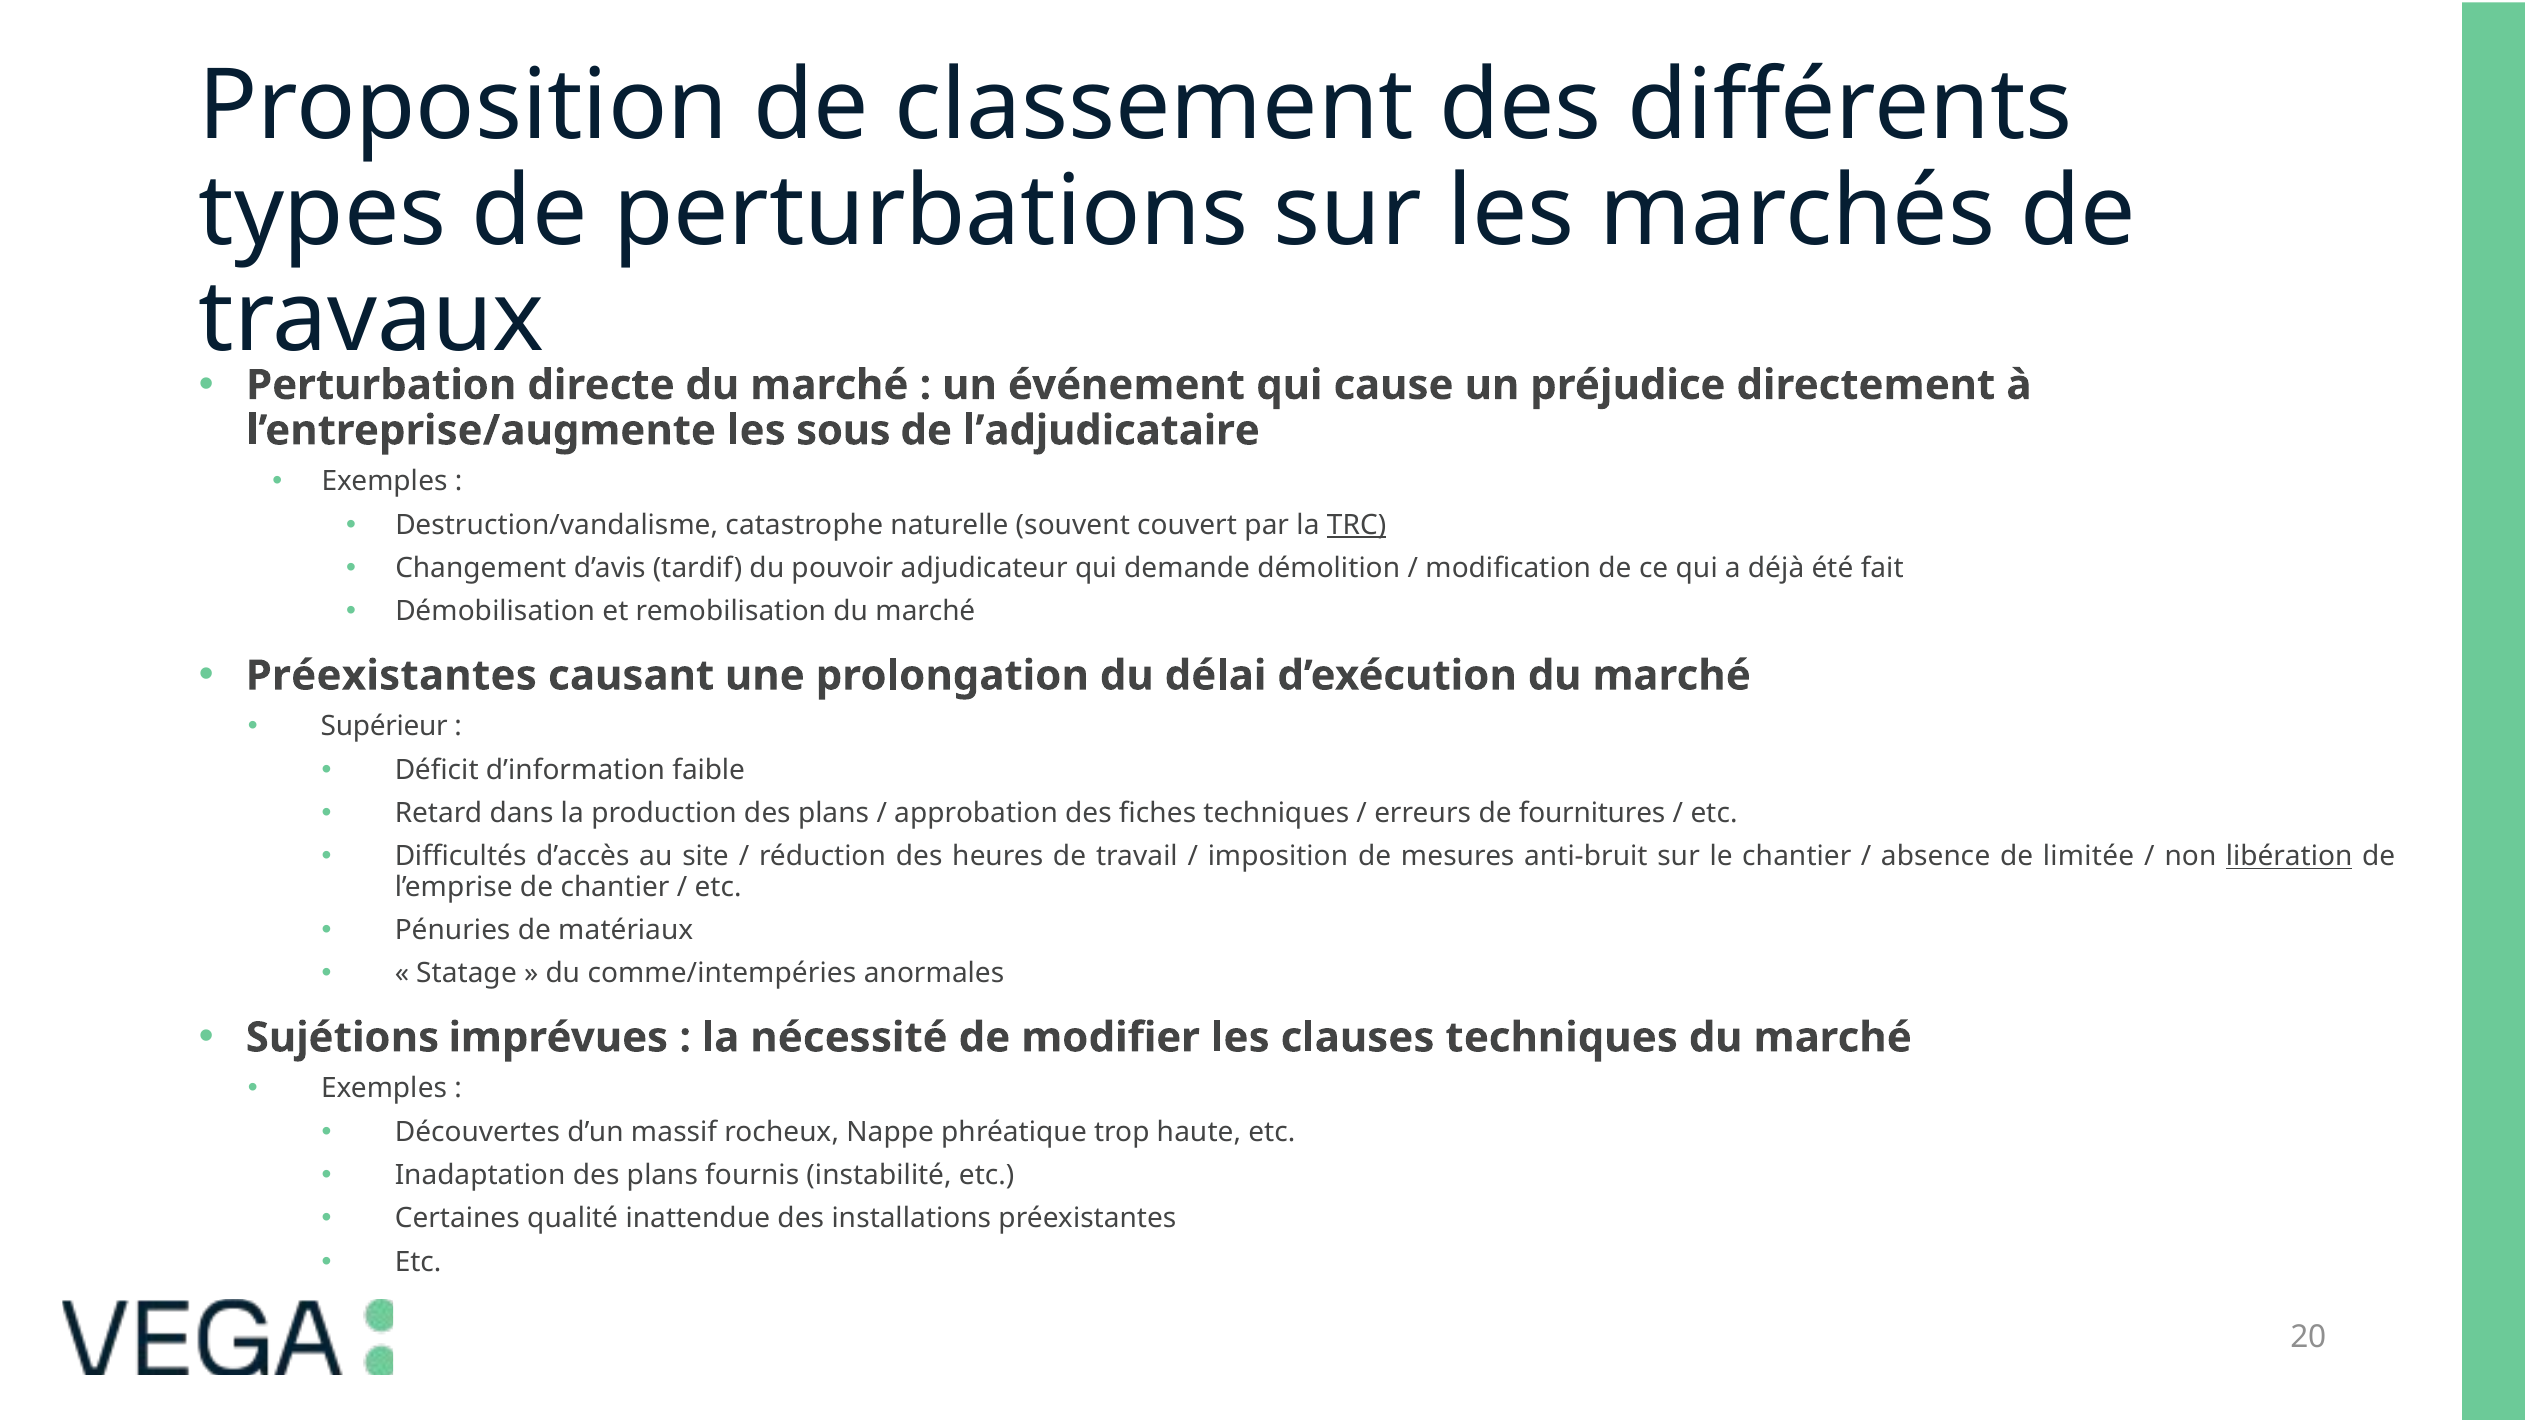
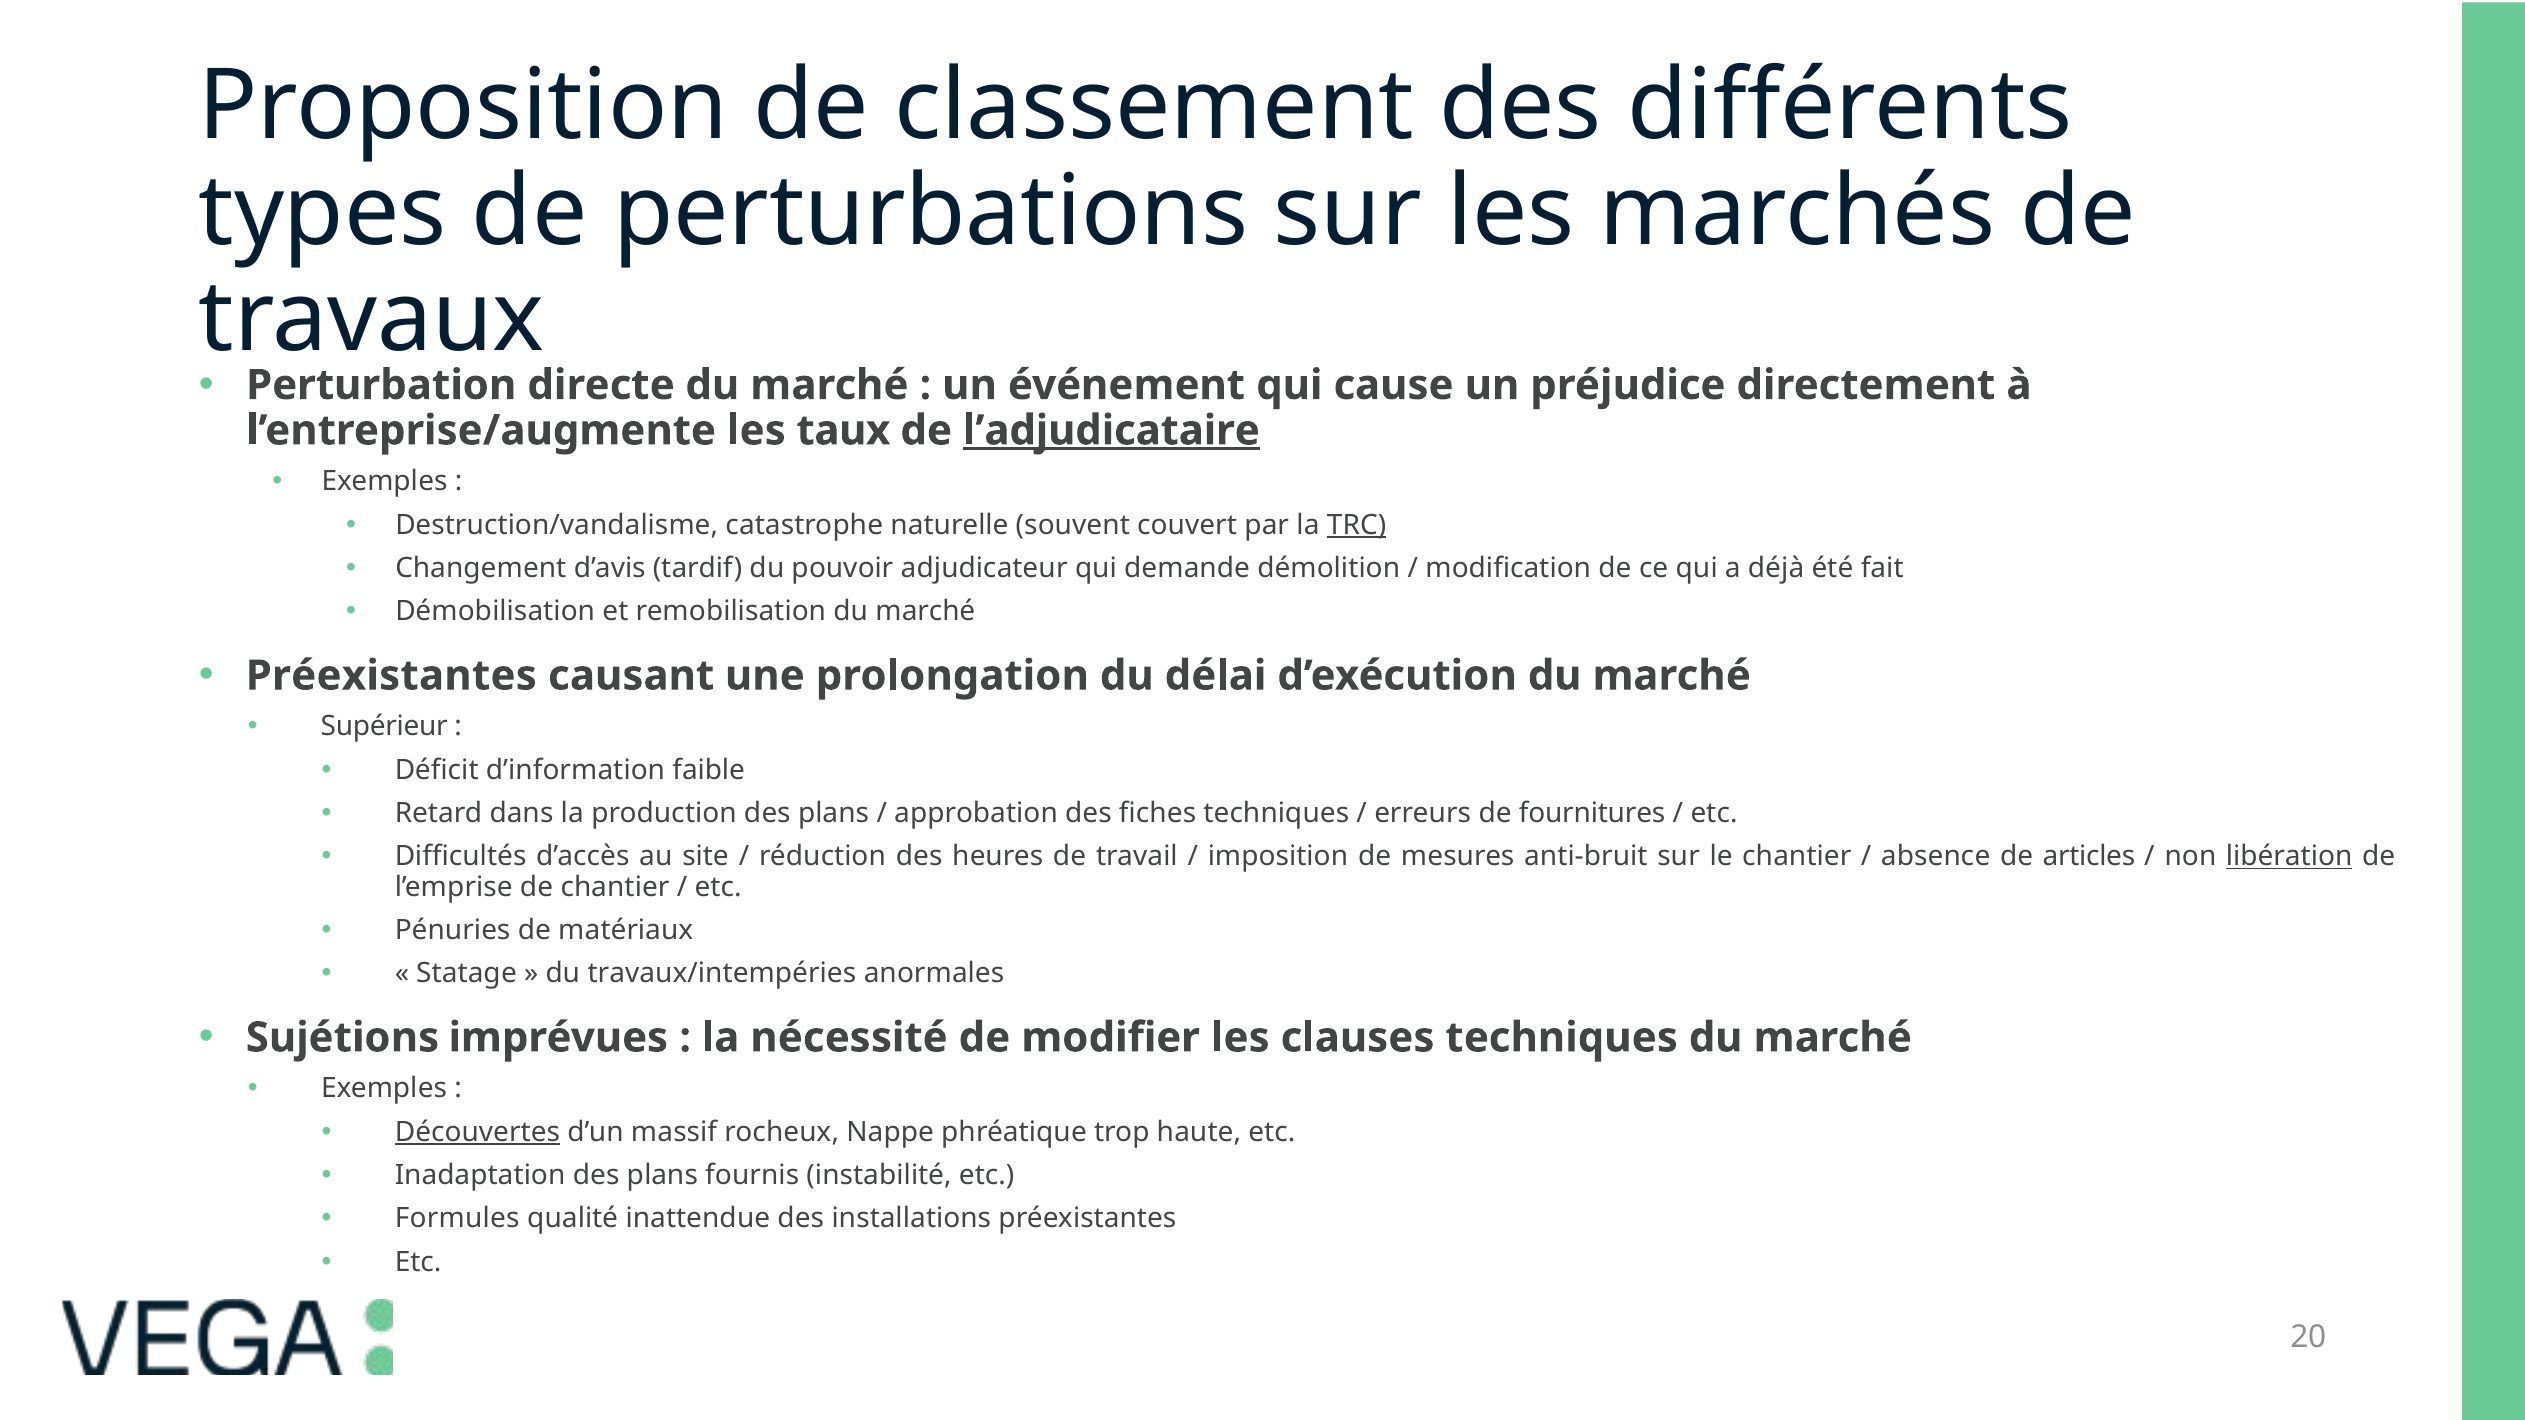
sous: sous -> taux
l’adjudicataire underline: none -> present
limitée: limitée -> articles
comme/intempéries: comme/intempéries -> travaux/intempéries
Découvertes underline: none -> present
Certaines: Certaines -> Formules
